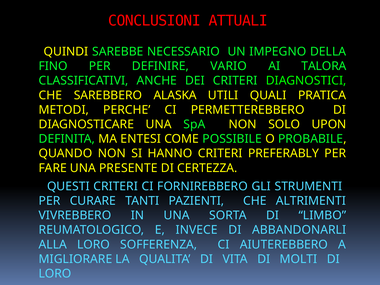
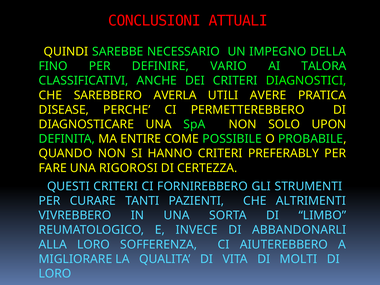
ALASKA: ALASKA -> AVERLA
QUALI: QUALI -> AVERE
METODI: METODI -> DISEASE
ENTESI: ENTESI -> ENTIRE
PRESENTE: PRESENTE -> RIGOROSI
